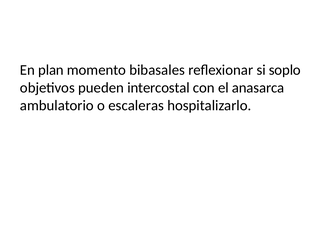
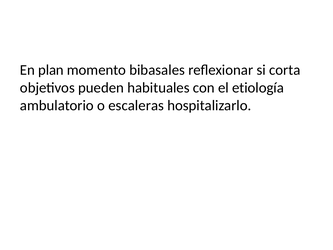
soplo: soplo -> corta
intercostal: intercostal -> habituales
anasarca: anasarca -> etiología
